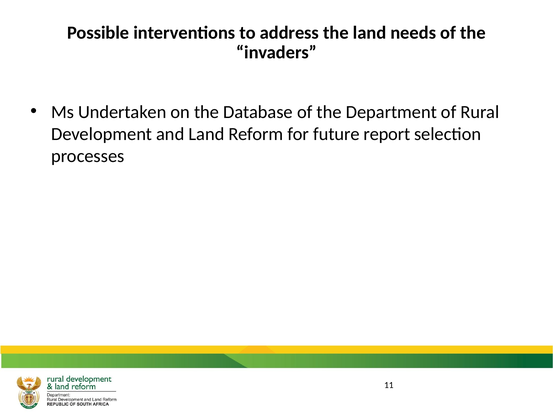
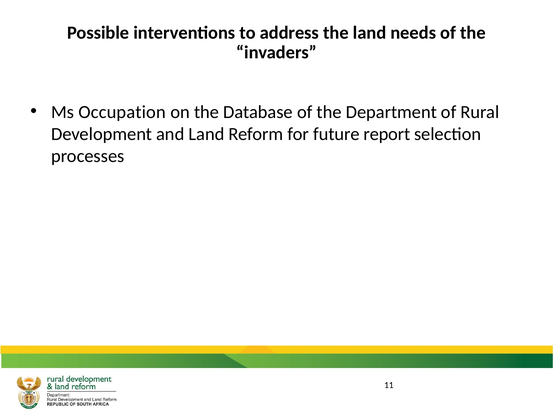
Undertaken: Undertaken -> Occupation
